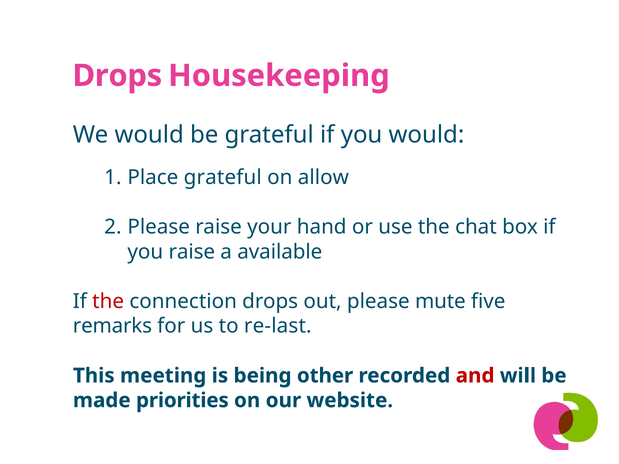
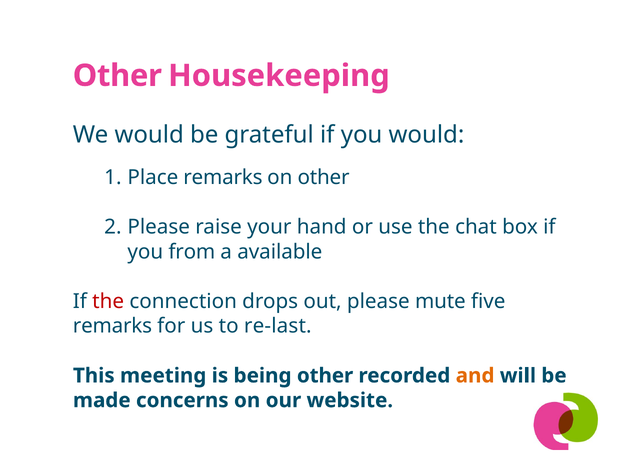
Drops at (117, 76): Drops -> Other
Place grateful: grateful -> remarks
on allow: allow -> other
you raise: raise -> from
and colour: red -> orange
priorities: priorities -> concerns
